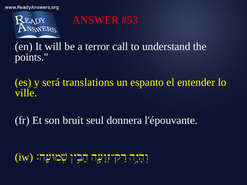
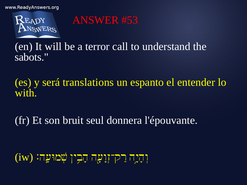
points: points -> sabots
ville: ville -> with
